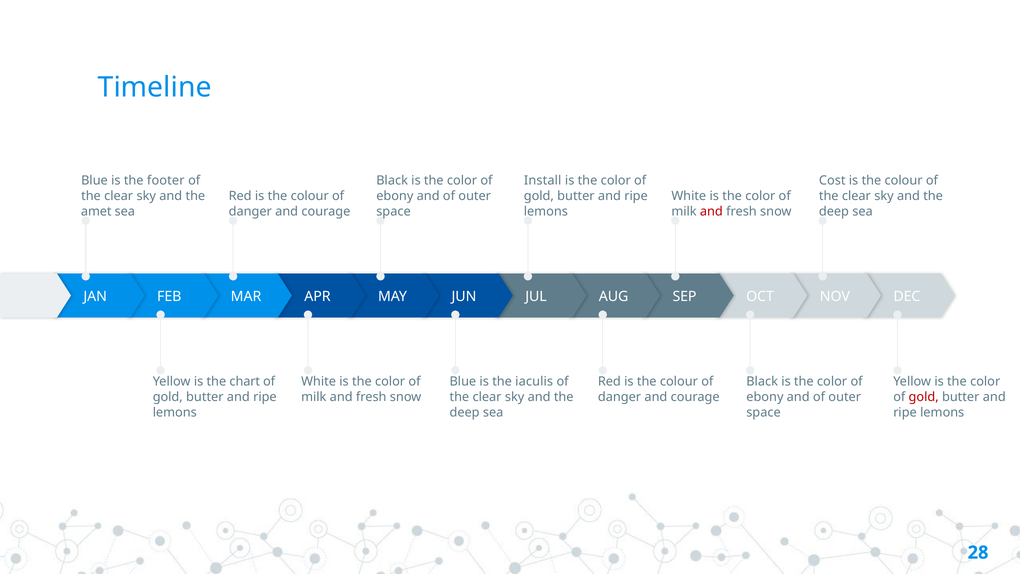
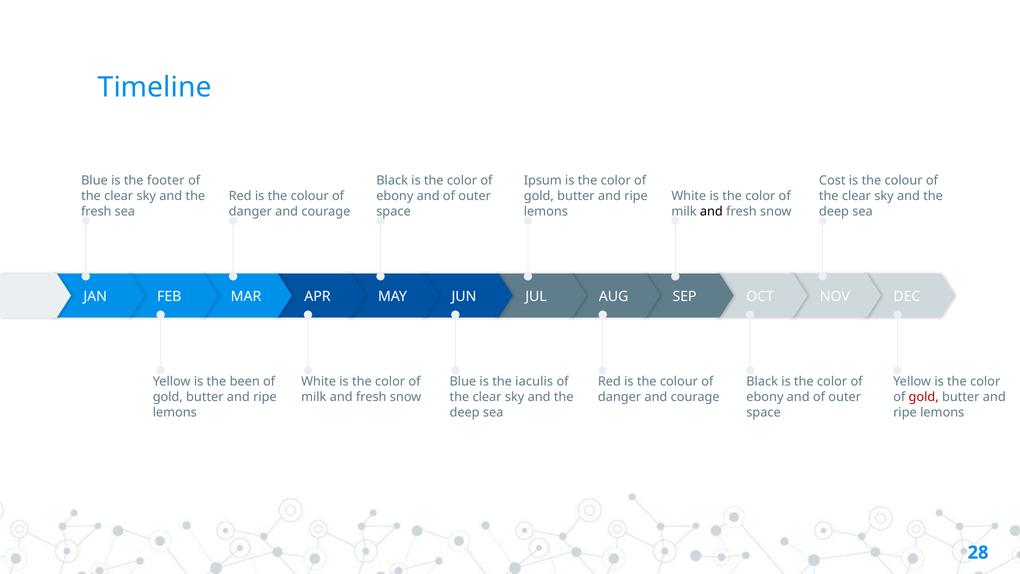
Install: Install -> Ipsum
amet at (96, 211): amet -> fresh
and at (711, 211) colour: red -> black
chart: chart -> been
